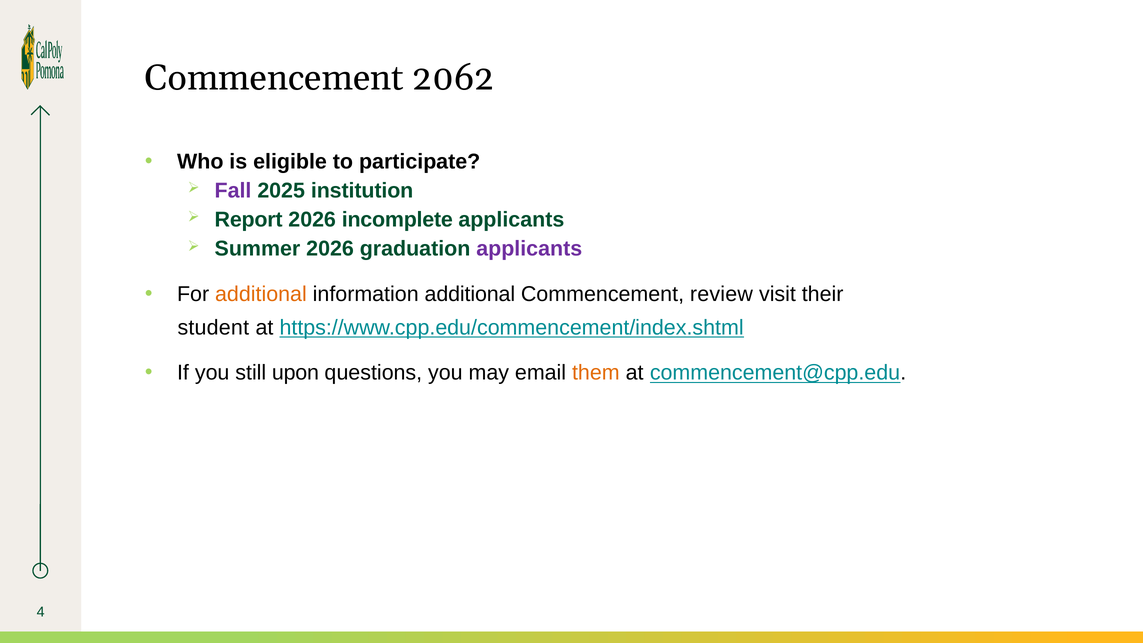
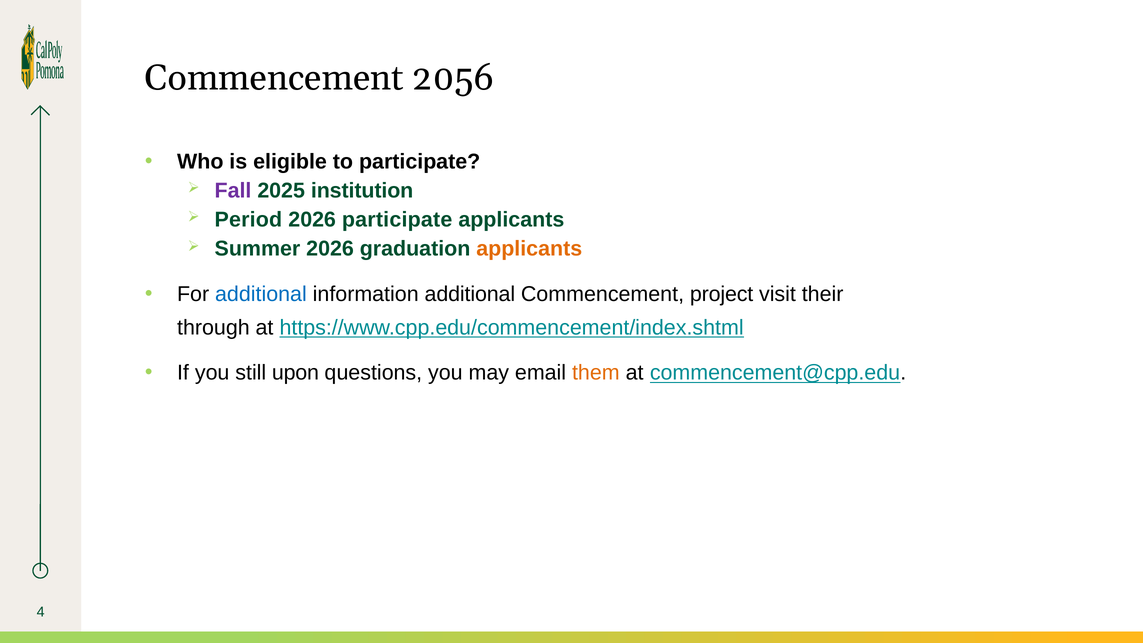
2062: 2062 -> 2056
Report: Report -> Period
2026 incomplete: incomplete -> participate
applicants at (529, 249) colour: purple -> orange
additional at (261, 294) colour: orange -> blue
review: review -> project
student: student -> through
